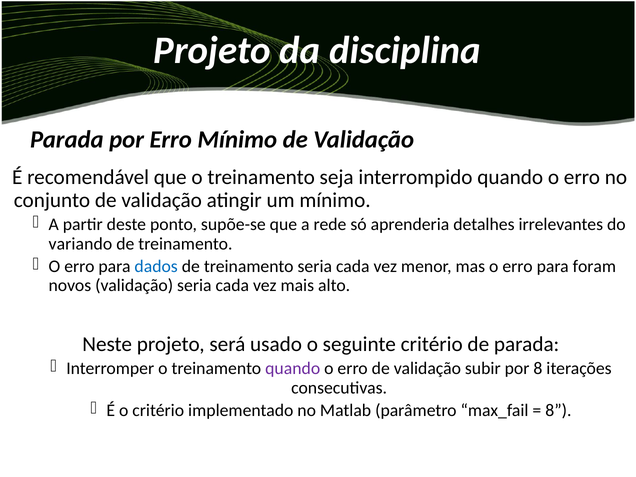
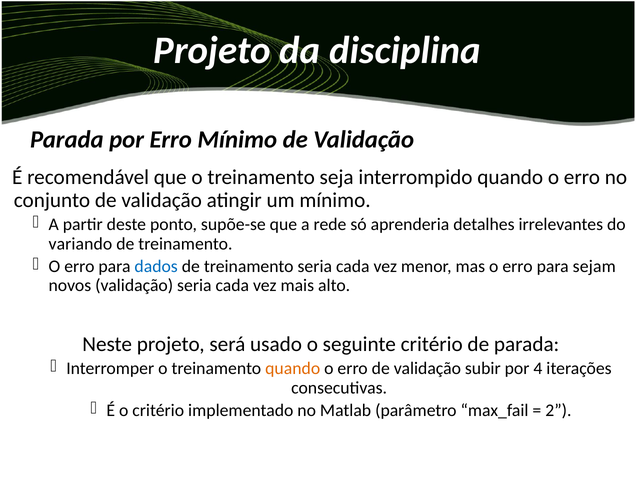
foram: foram -> sejam
quando at (293, 369) colour: purple -> orange
por 8: 8 -> 4
8 at (558, 410): 8 -> 2
